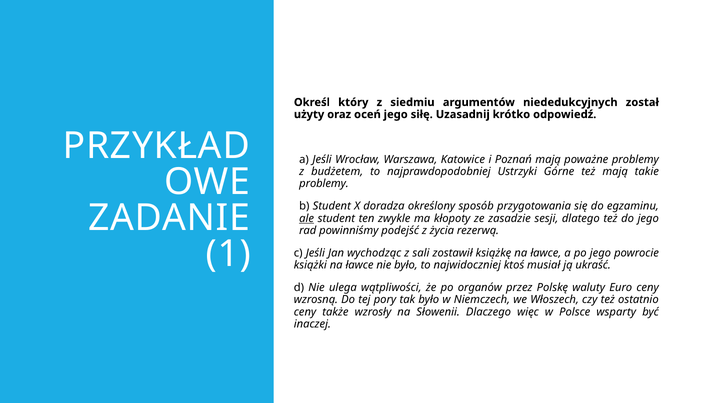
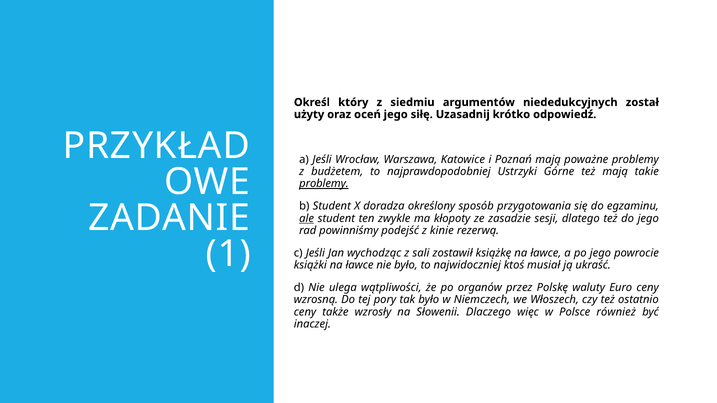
problemy at (324, 184) underline: none -> present
życia: życia -> kinie
wsparty: wsparty -> również
